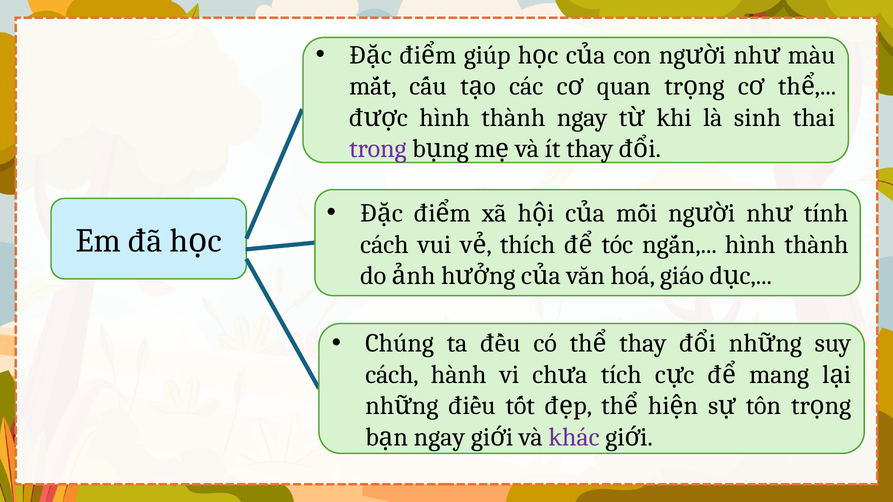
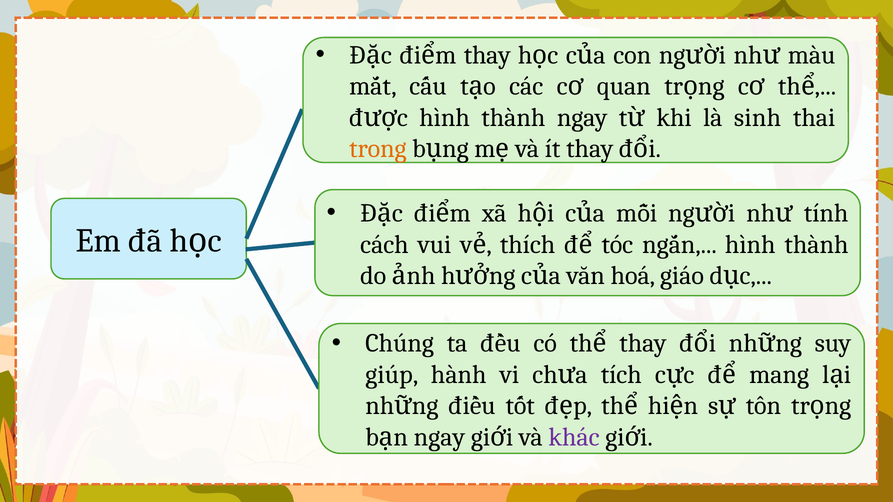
giúp at (487, 55): giúp -> thay
trong colour: purple -> orange
cách at (392, 375): cách -> giúp
